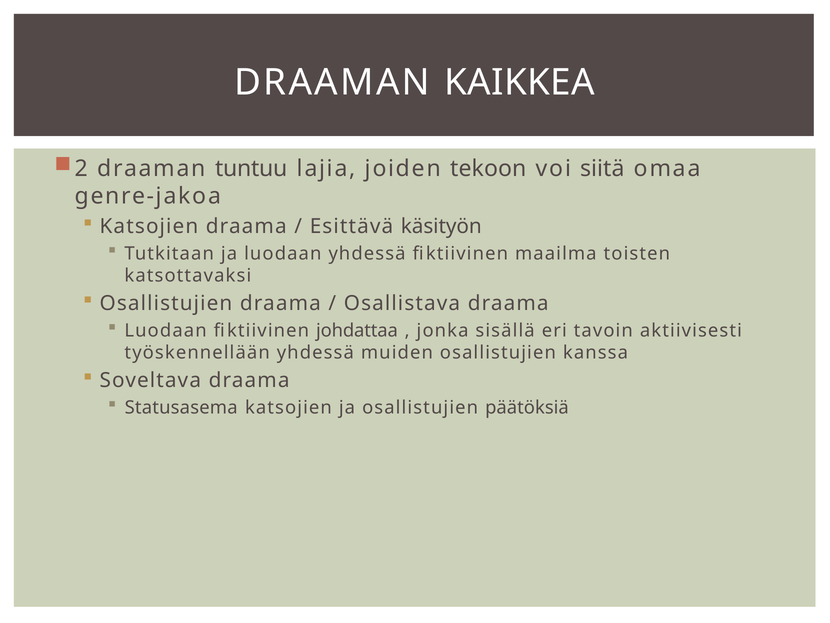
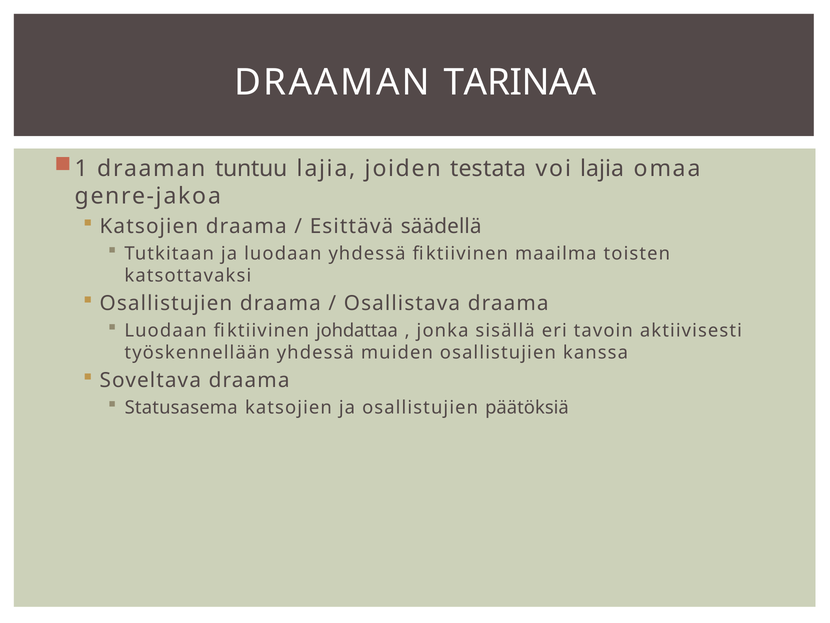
KAIKKEA: KAIKKEA -> TARINAA
2: 2 -> 1
tekoon: tekoon -> testata
voi siitä: siitä -> lajia
käsityön: käsityön -> säädellä
